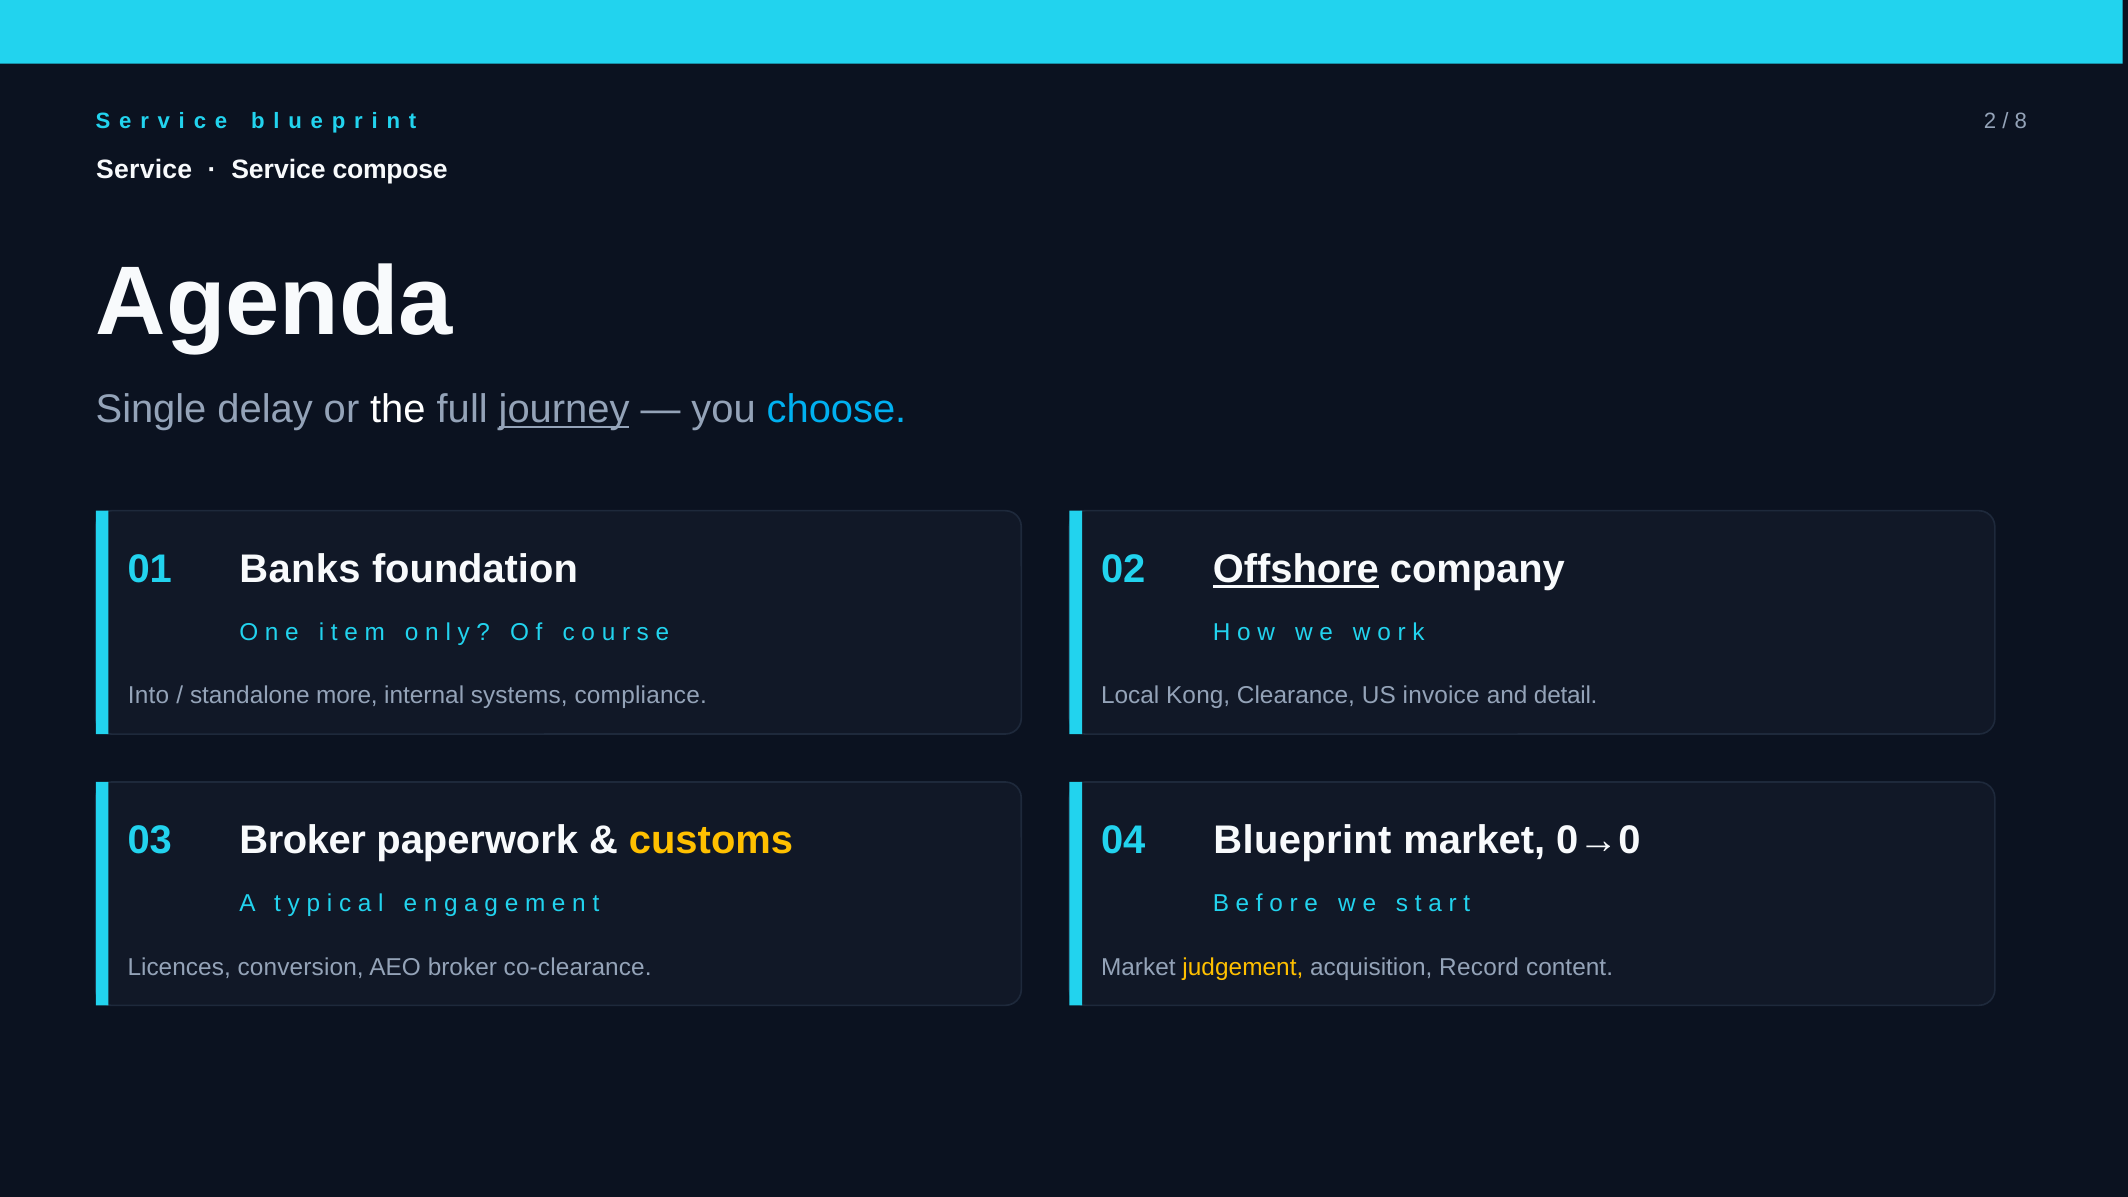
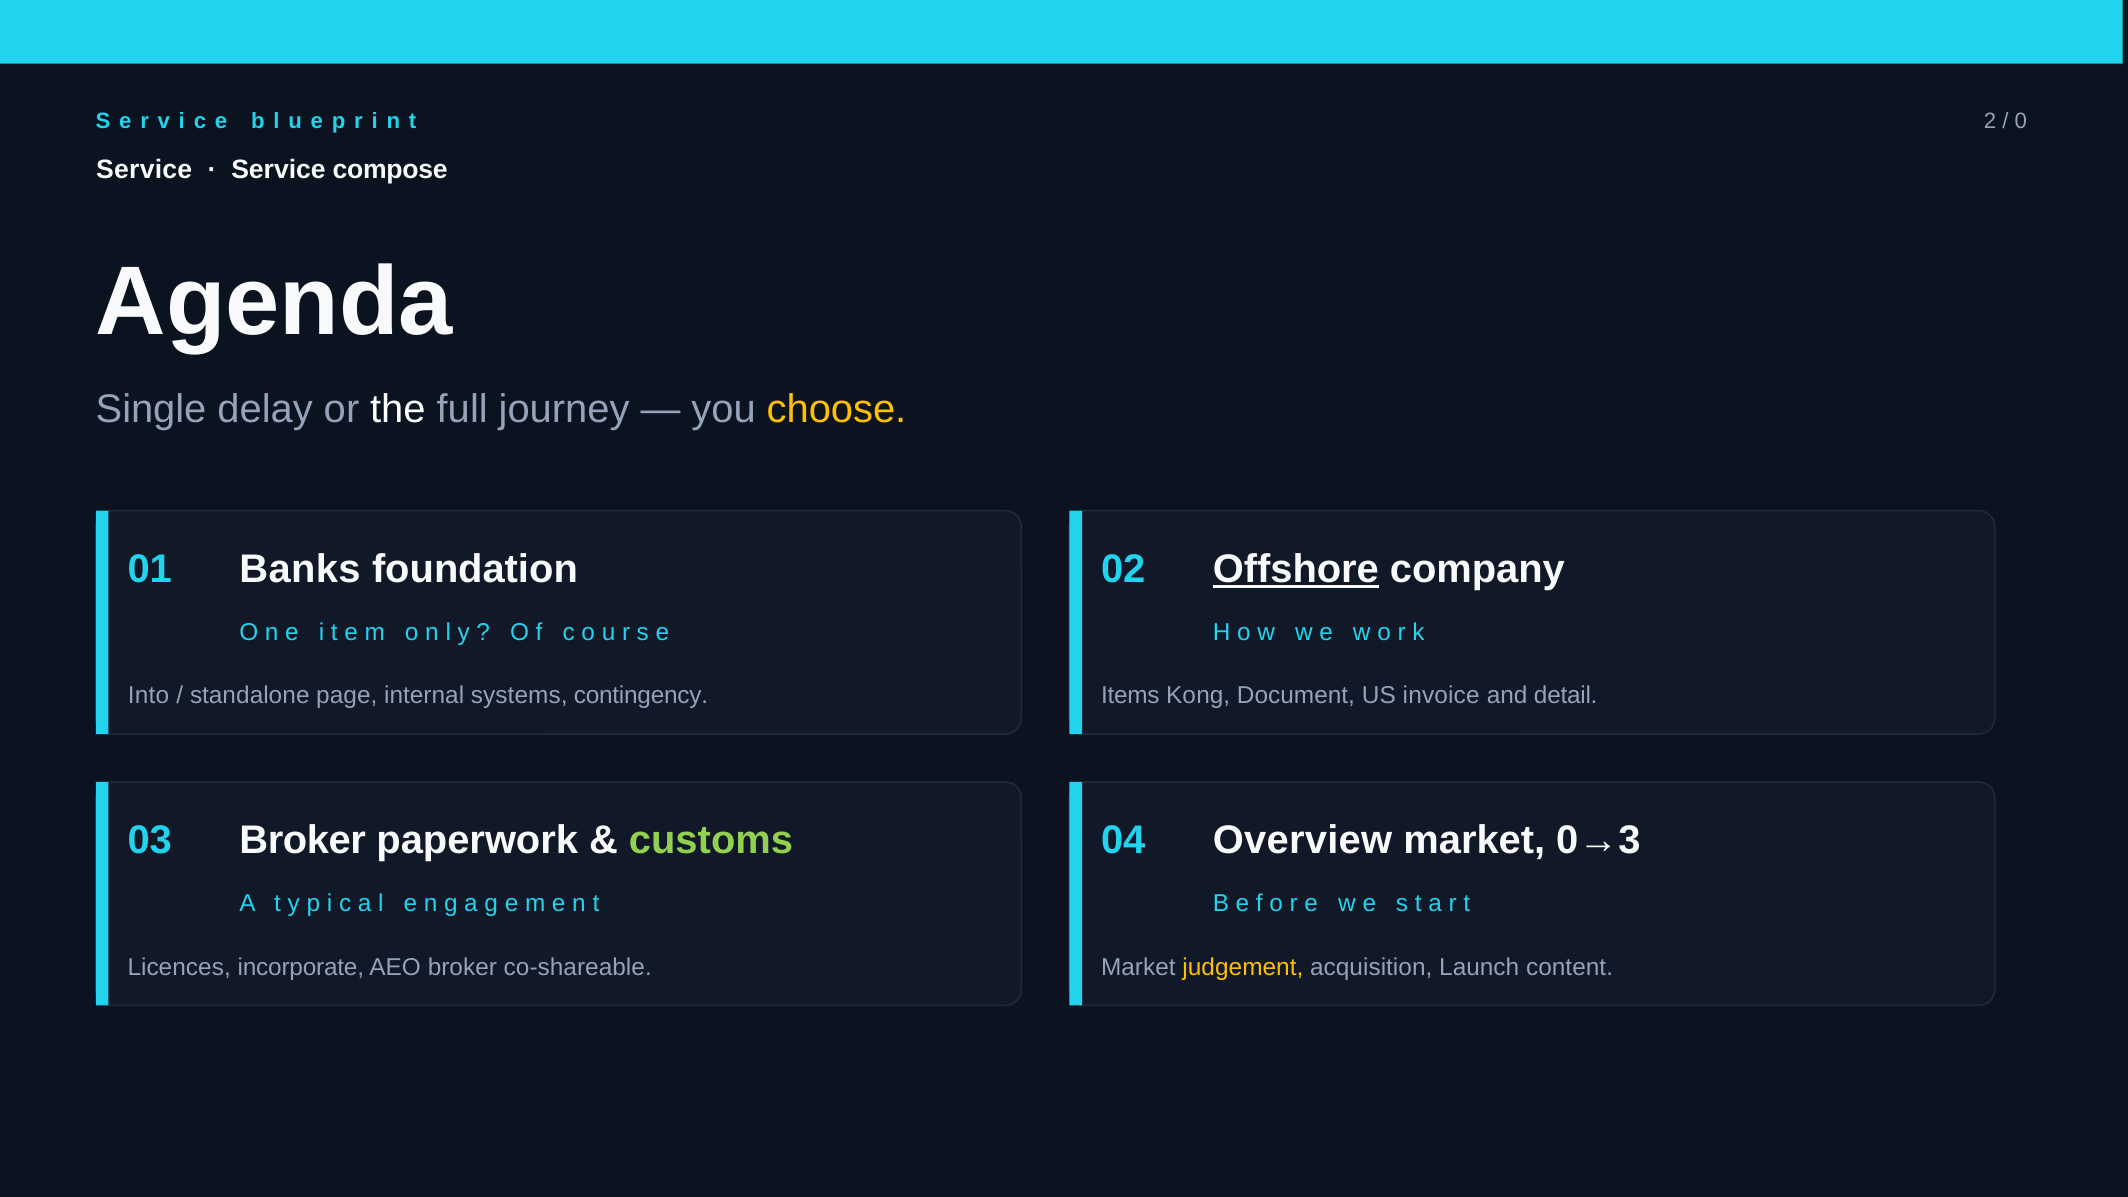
8: 8 -> 0
journey underline: present -> none
choose colour: light blue -> yellow
more: more -> page
compliance: compliance -> contingency
Local: Local -> Items
Clearance: Clearance -> Document
customs colour: yellow -> light green
Blueprint: Blueprint -> Overview
0→0: 0→0 -> 0→3
conversion: conversion -> incorporate
co-clearance: co-clearance -> co-shareable
Record: Record -> Launch
